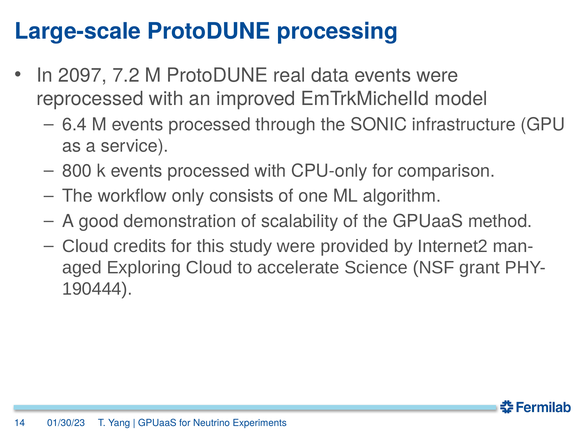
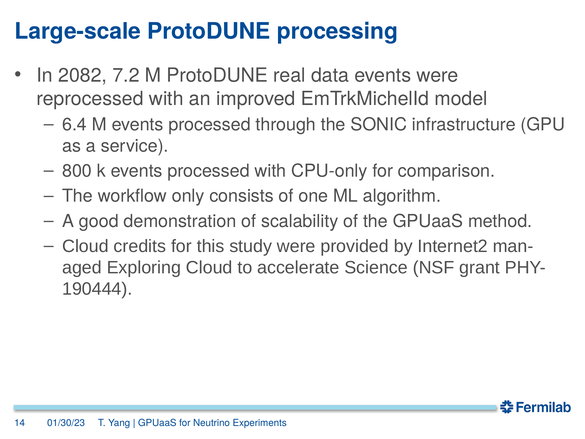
2097: 2097 -> 2082
